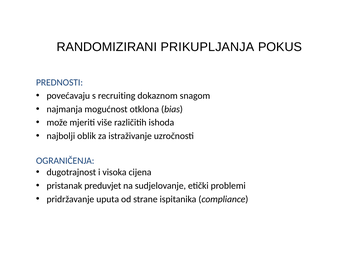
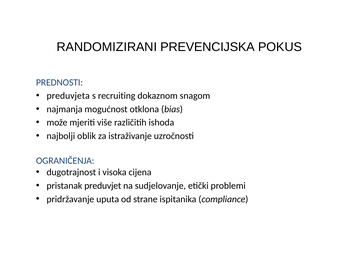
PRIKUPLJANJA: PRIKUPLJANJA -> PREVENCIJSKA
povećavaju: povećavaju -> preduvjeta
